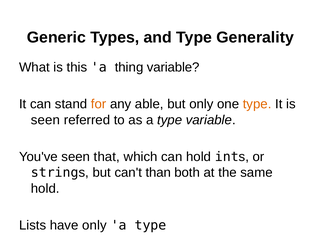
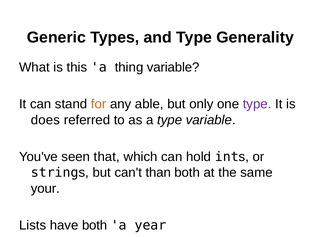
type at (257, 104) colour: orange -> purple
seen at (46, 120): seen -> does
hold at (45, 189): hold -> your
have only: only -> both
type at (150, 226): type -> year
